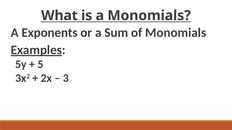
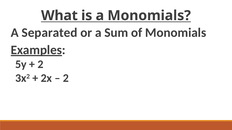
Exponents: Exponents -> Separated
5 at (40, 64): 5 -> 2
3 at (66, 78): 3 -> 2
